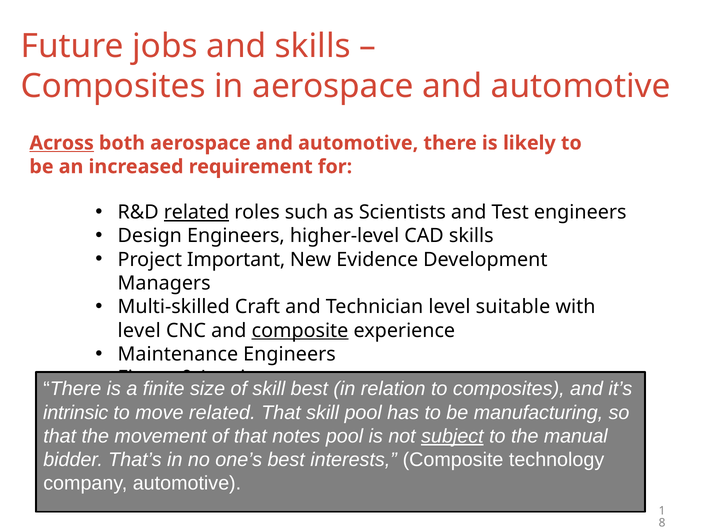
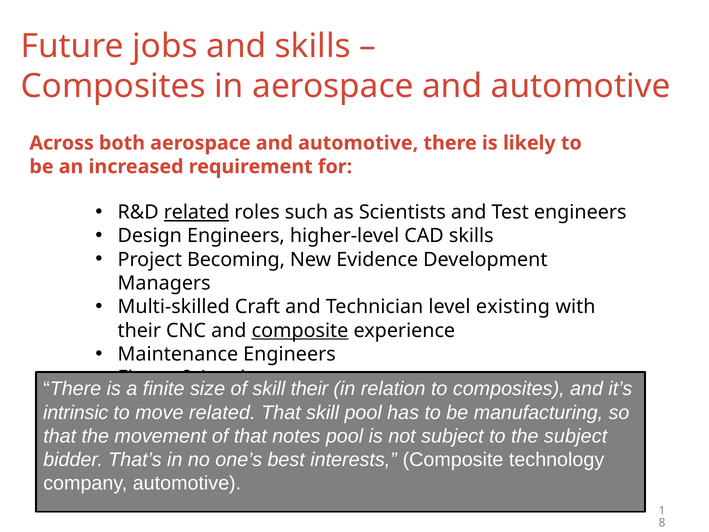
Across underline: present -> none
Important: Important -> Becoming
suitable: suitable -> existing
level at (139, 330): level -> their
best at (309, 389): best -> their
subject at (452, 436) underline: present -> none
the manual: manual -> subject
